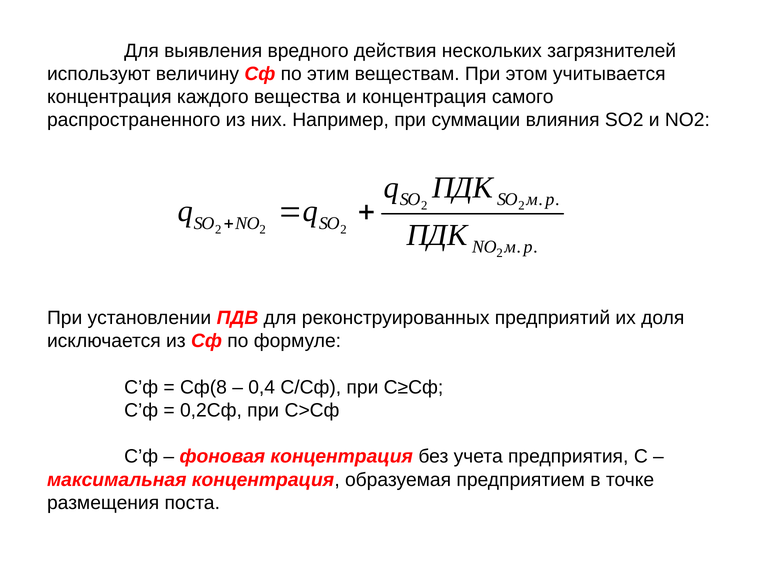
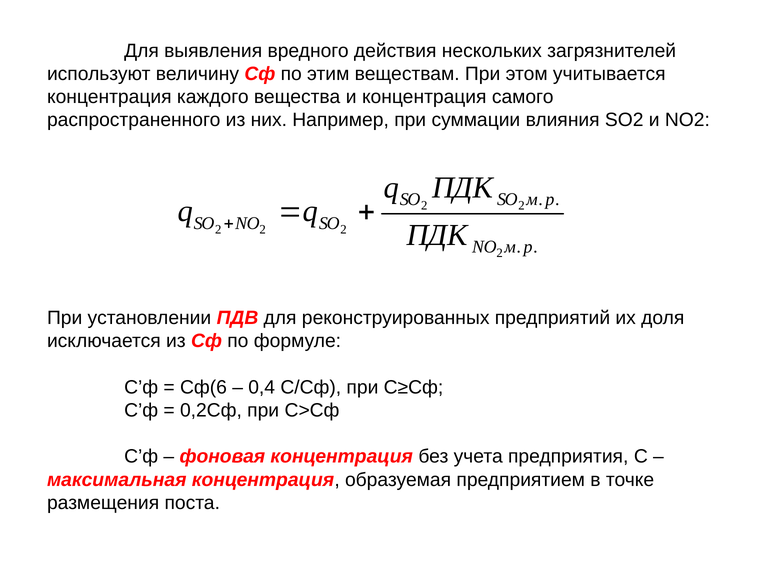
Сф(8: Сф(8 -> Сф(6
